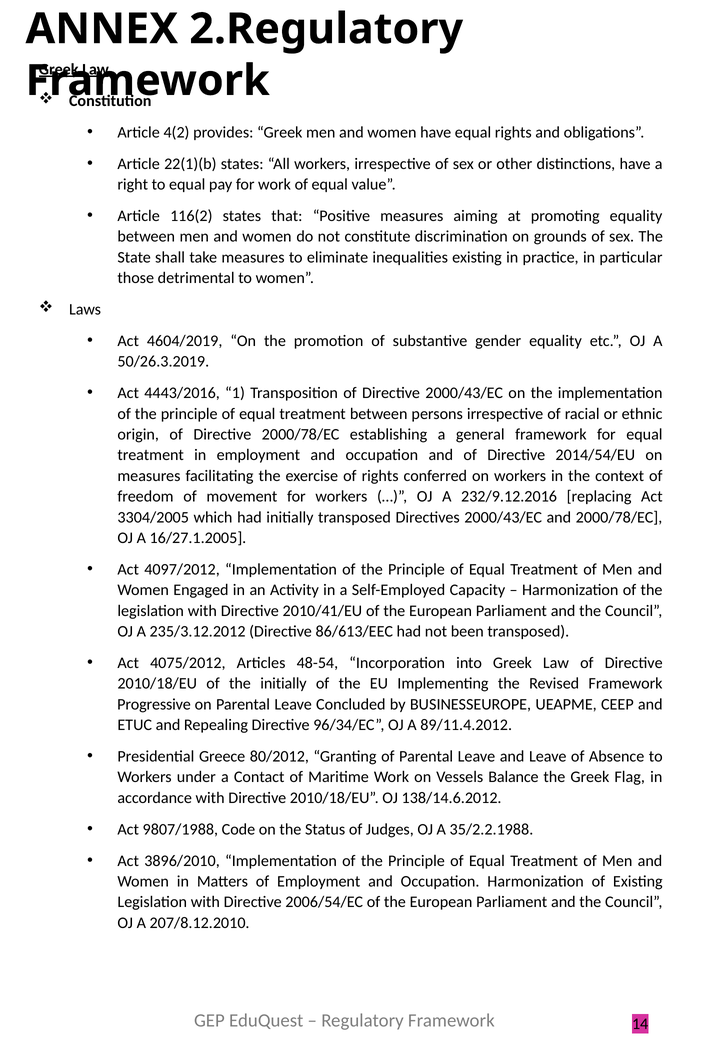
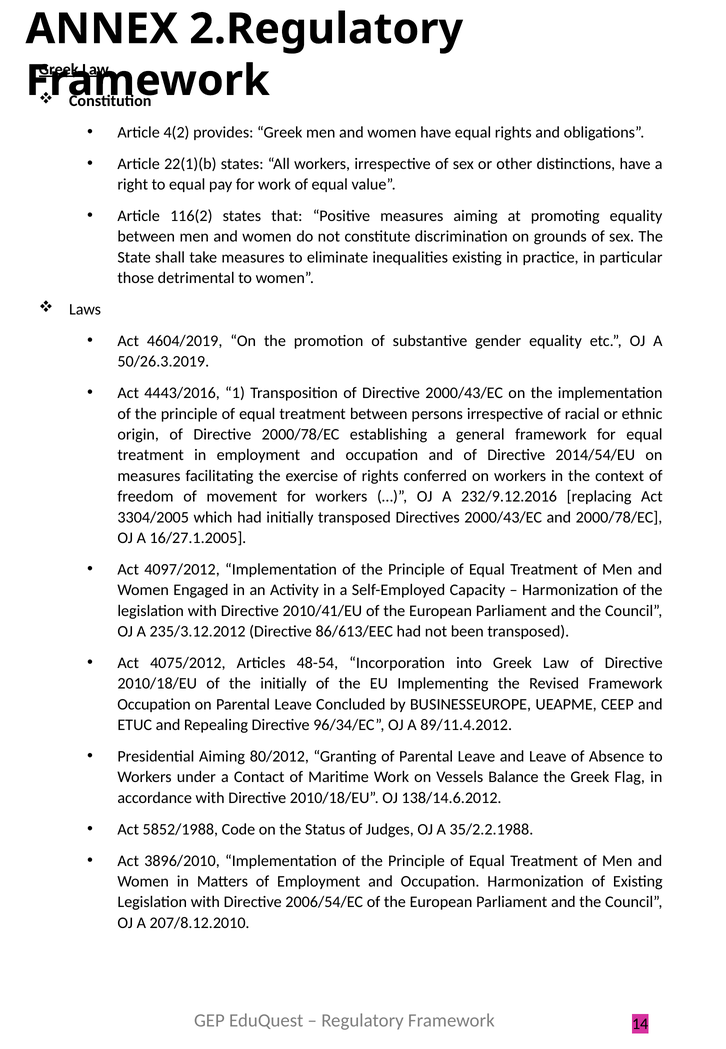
Progressive at (154, 704): Progressive -> Occupation
Presidential Greece: Greece -> Aiming
9807/1988: 9807/1988 -> 5852/1988
